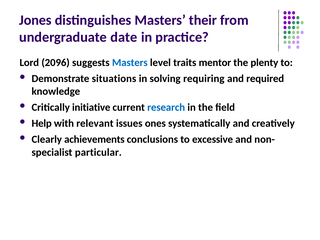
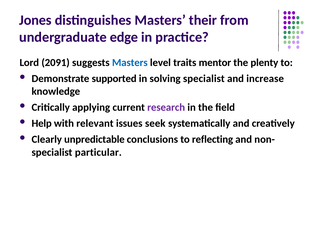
date: date -> edge
2096: 2096 -> 2091
situations: situations -> supported
solving requiring: requiring -> specialist
required: required -> increase
initiative: initiative -> applying
research colour: blue -> purple
ones: ones -> seek
achievements: achievements -> unpredictable
excessive: excessive -> reflecting
